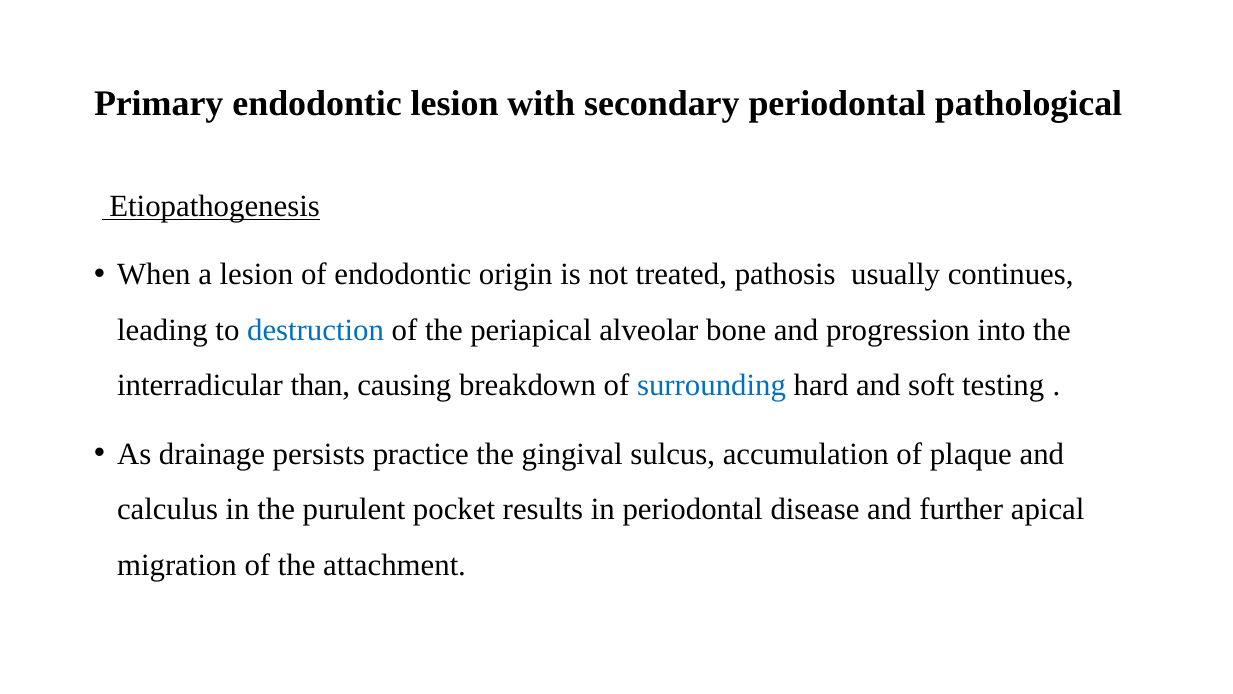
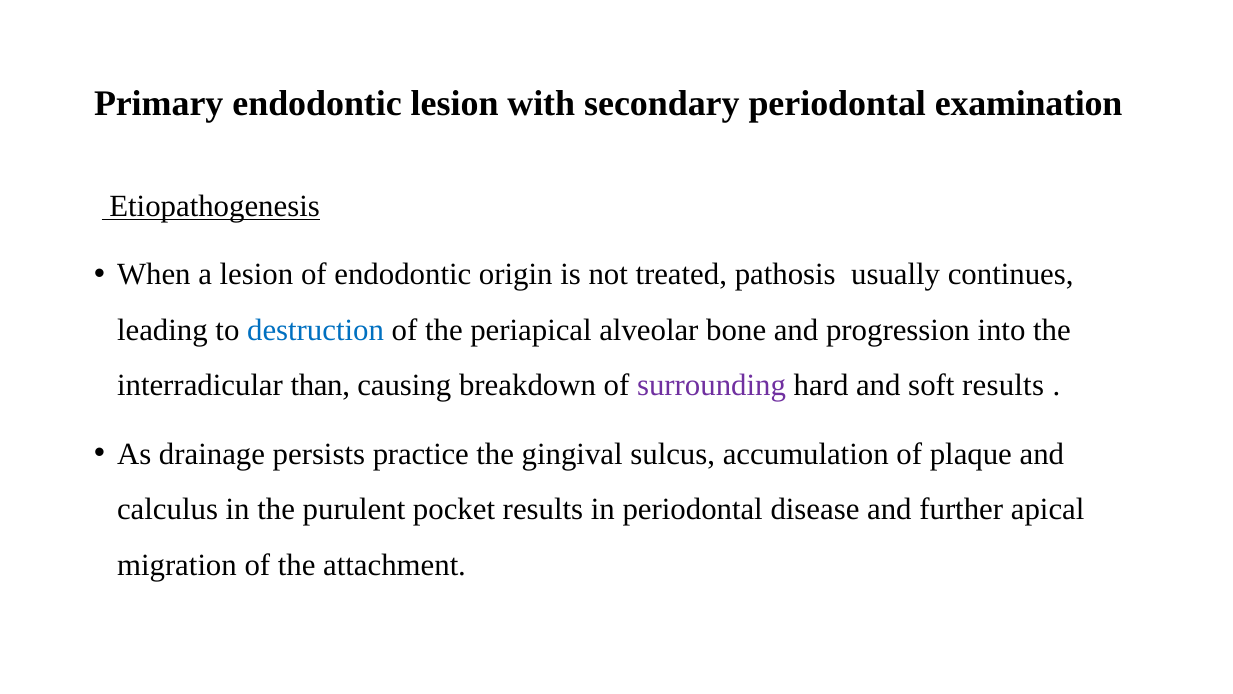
pathological: pathological -> examination
surrounding colour: blue -> purple
soft testing: testing -> results
